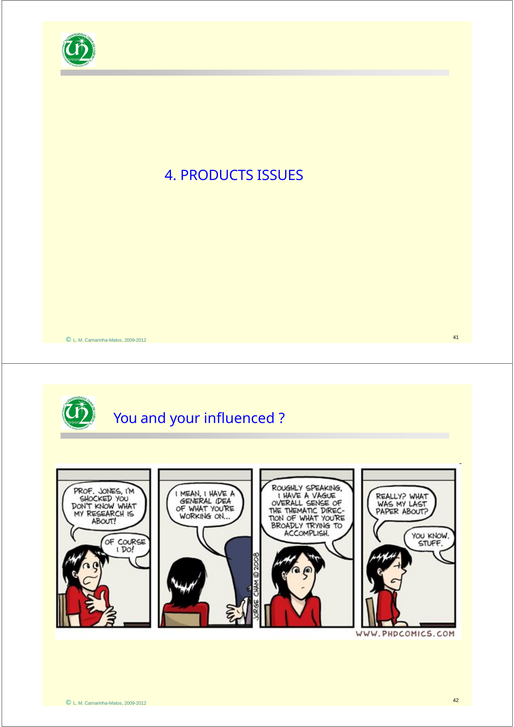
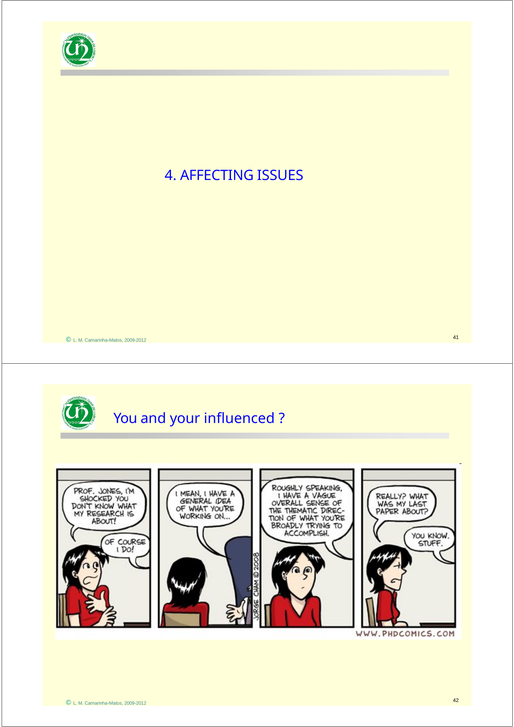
PRODUCTS: PRODUCTS -> AFFECTING
